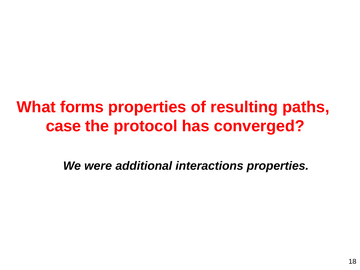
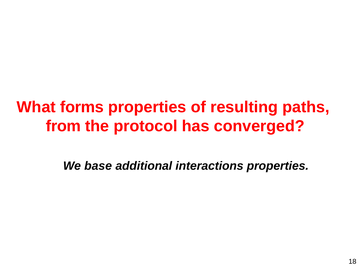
case: case -> from
were: were -> base
